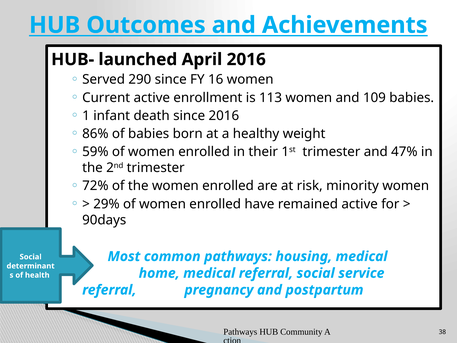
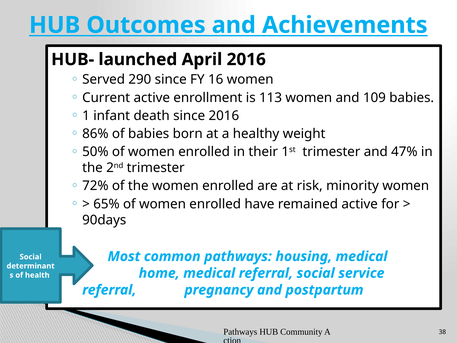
59%: 59% -> 50%
29%: 29% -> 65%
